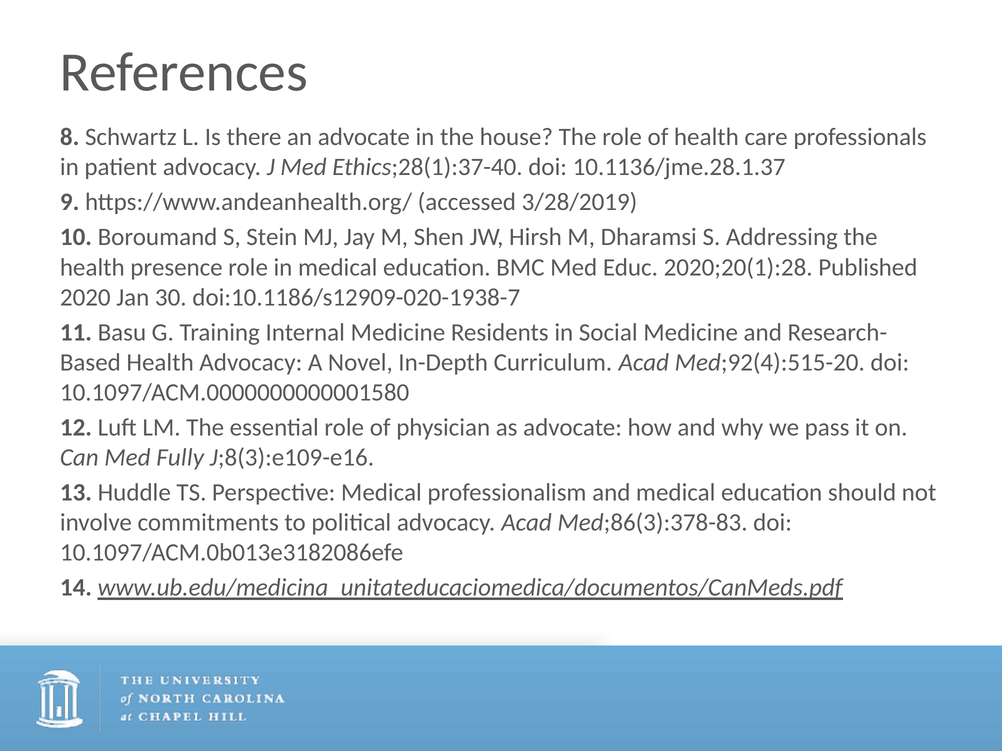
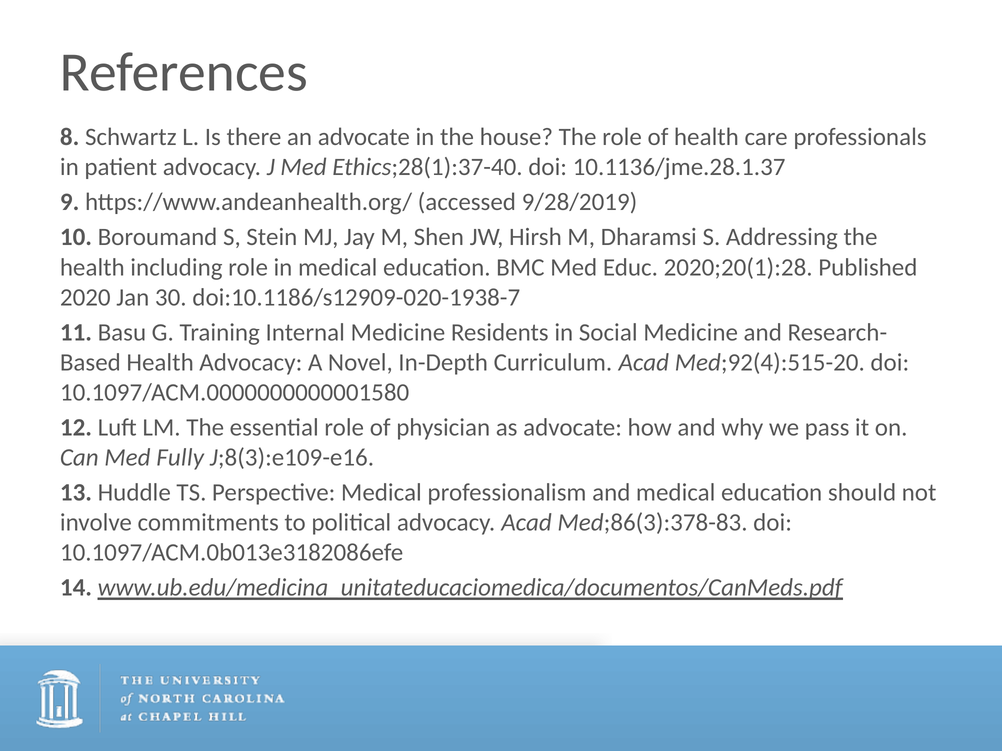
3/28/2019: 3/28/2019 -> 9/28/2019
presence: presence -> including
